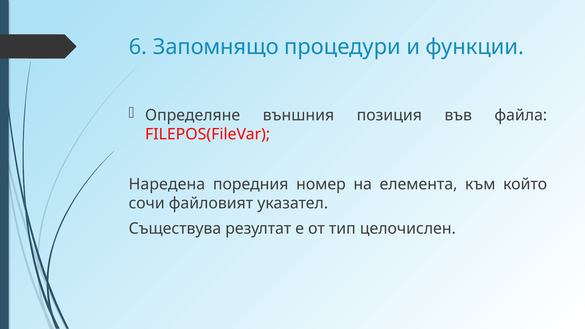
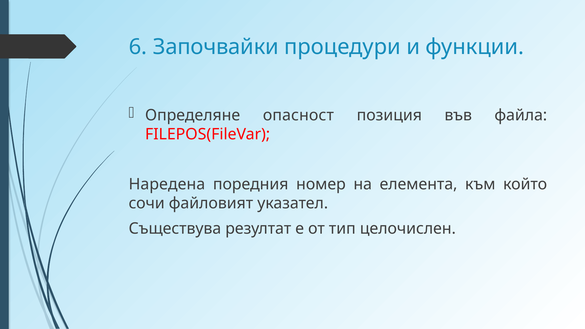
Запомнящо: Запомнящо -> Започвайки
външния: външния -> опасност
